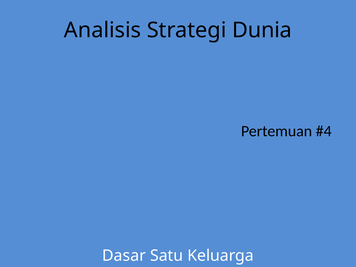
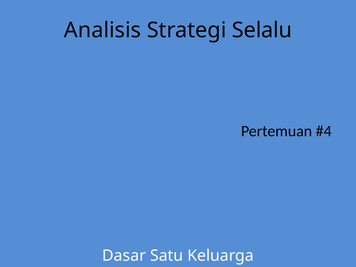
Dunia: Dunia -> Selalu
